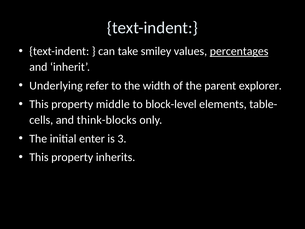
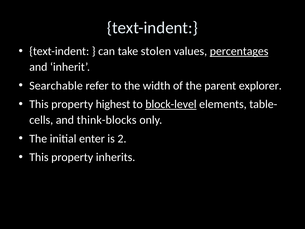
smiley: smiley -> stolen
Underlying: Underlying -> Searchable
middle: middle -> highest
block-level underline: none -> present
3: 3 -> 2
